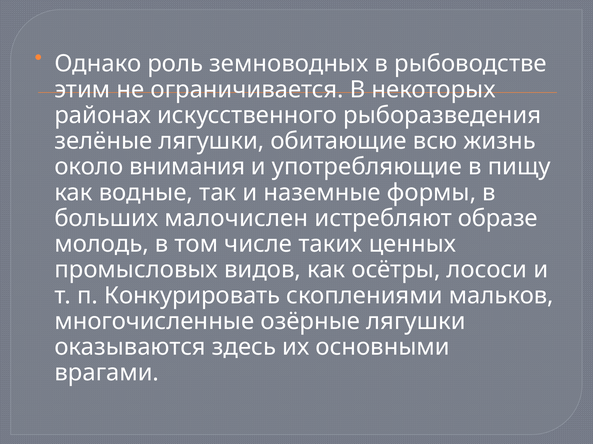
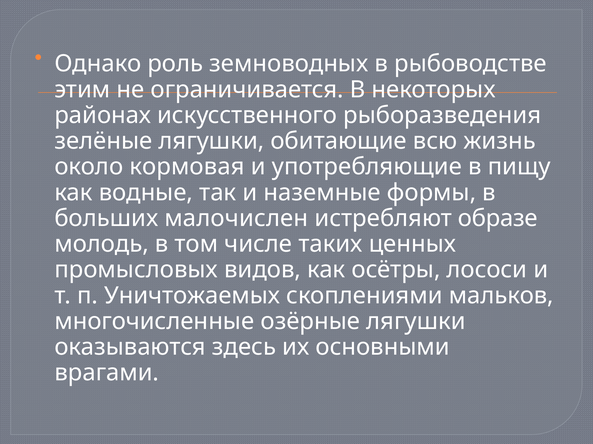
внимания: внимания -> кормовая
Конкурировать: Конкурировать -> Уничтожаемых
